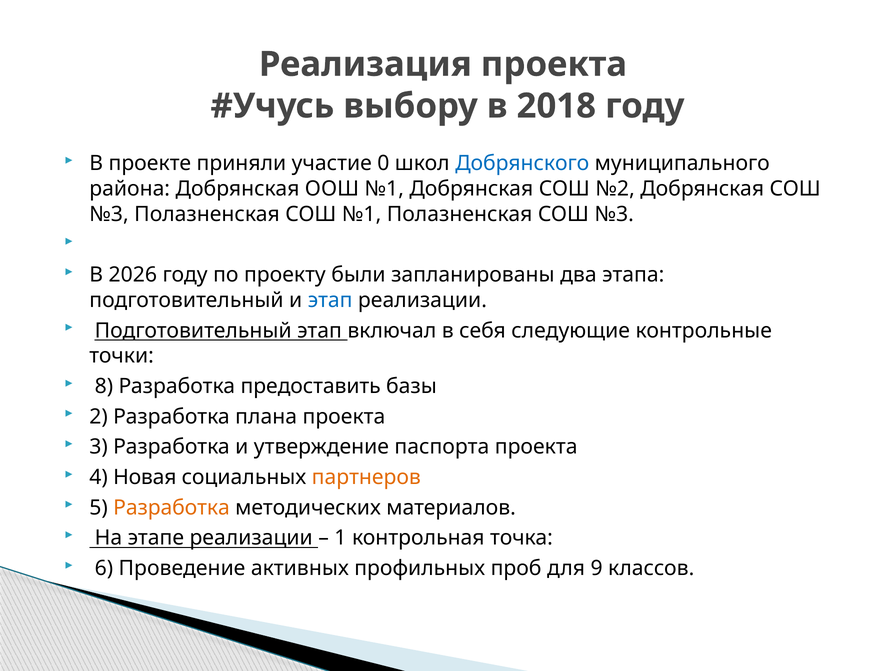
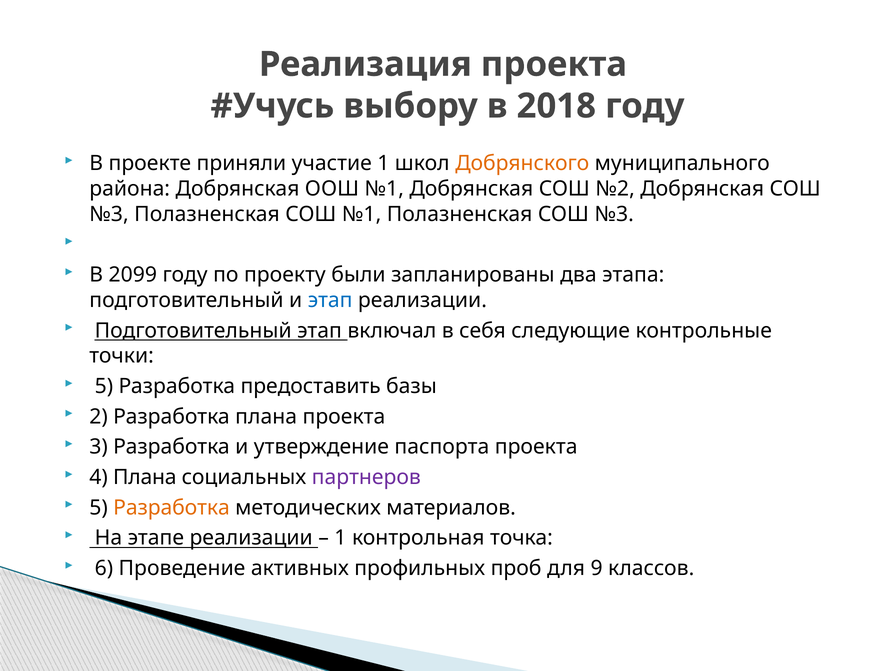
участие 0: 0 -> 1
Добрянского colour: blue -> orange
2026: 2026 -> 2099
8 at (104, 386): 8 -> 5
4 Новая: Новая -> Плана
партнеров colour: orange -> purple
